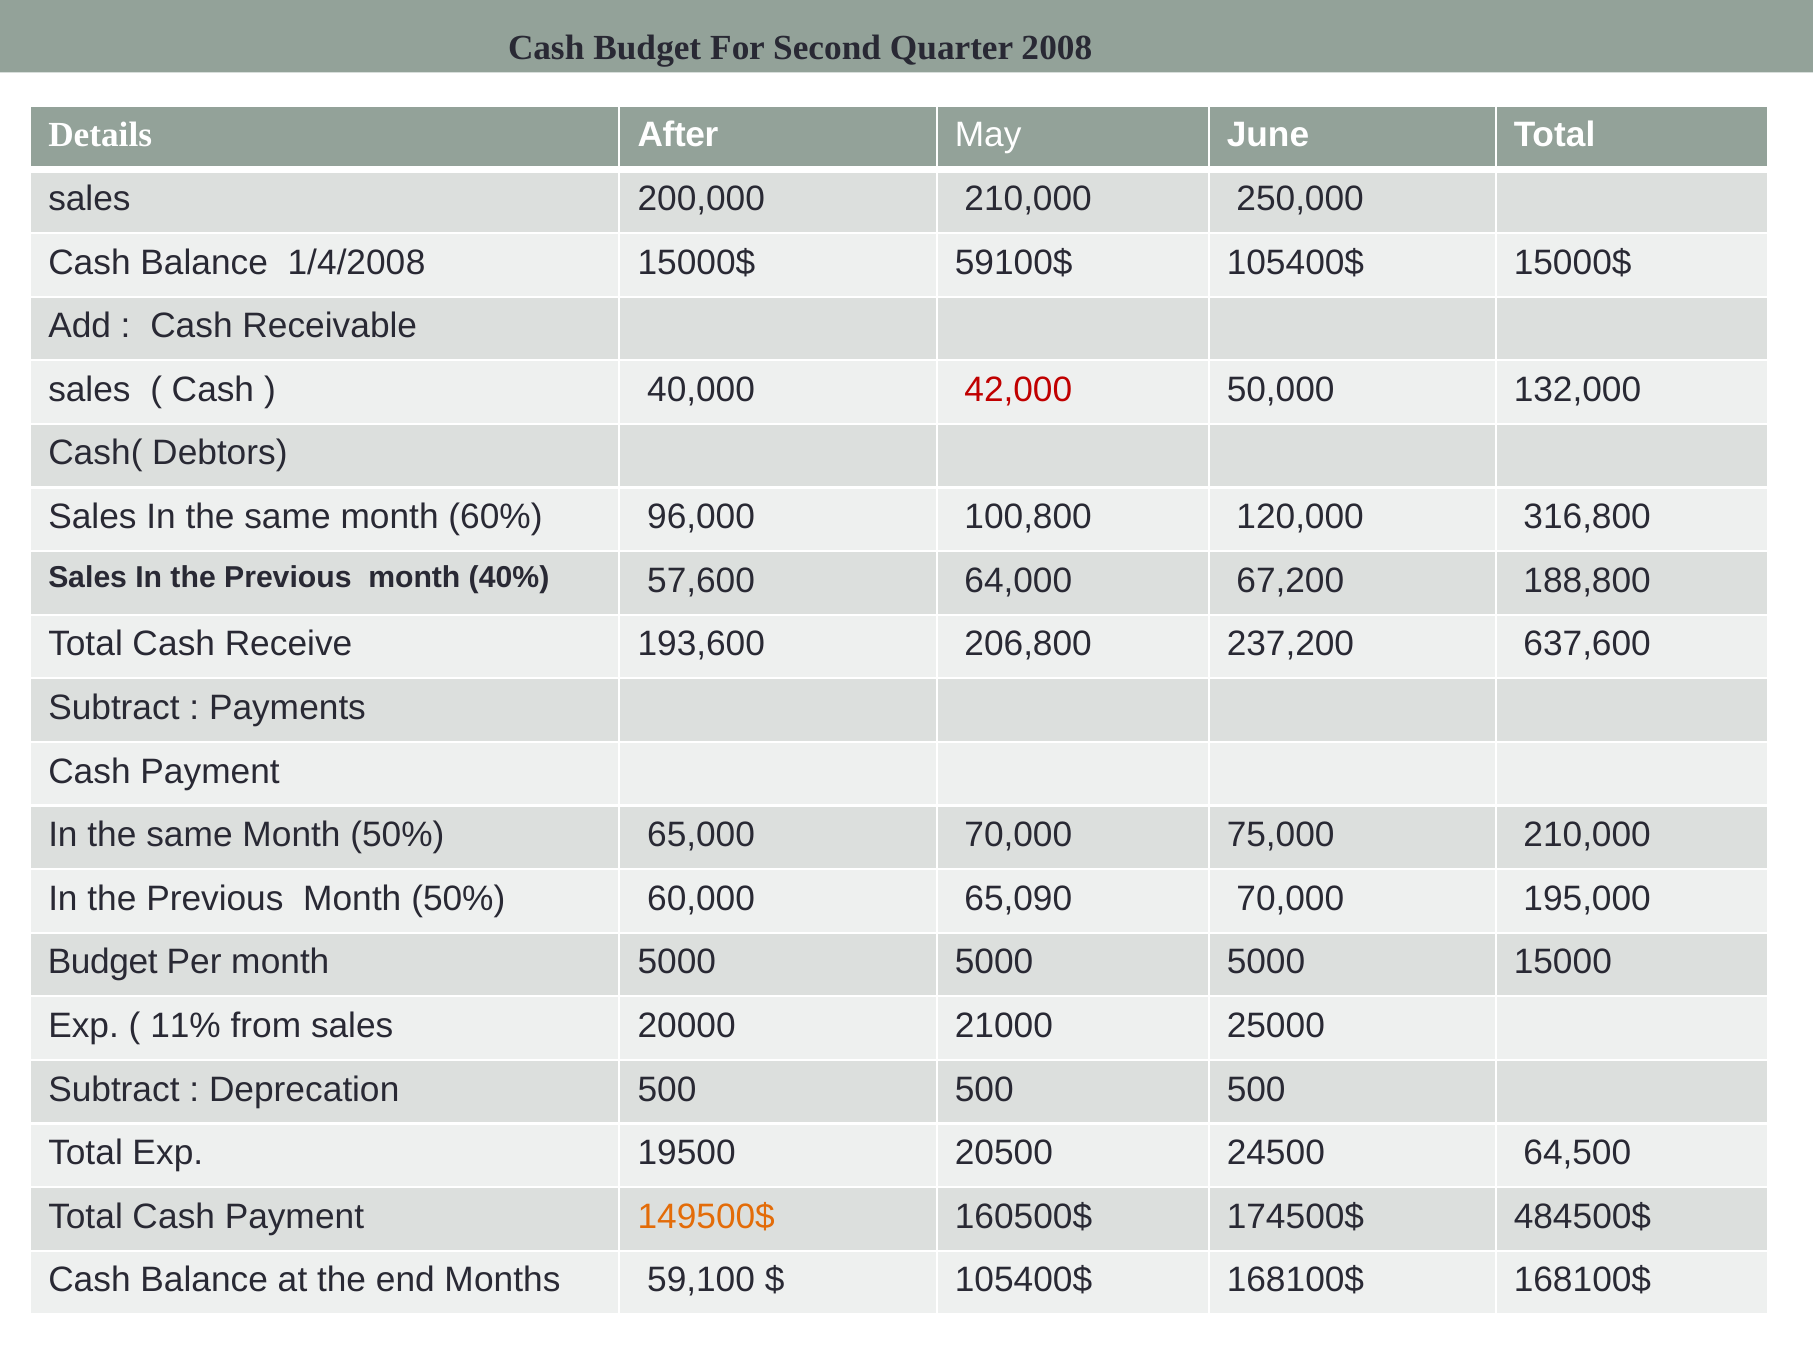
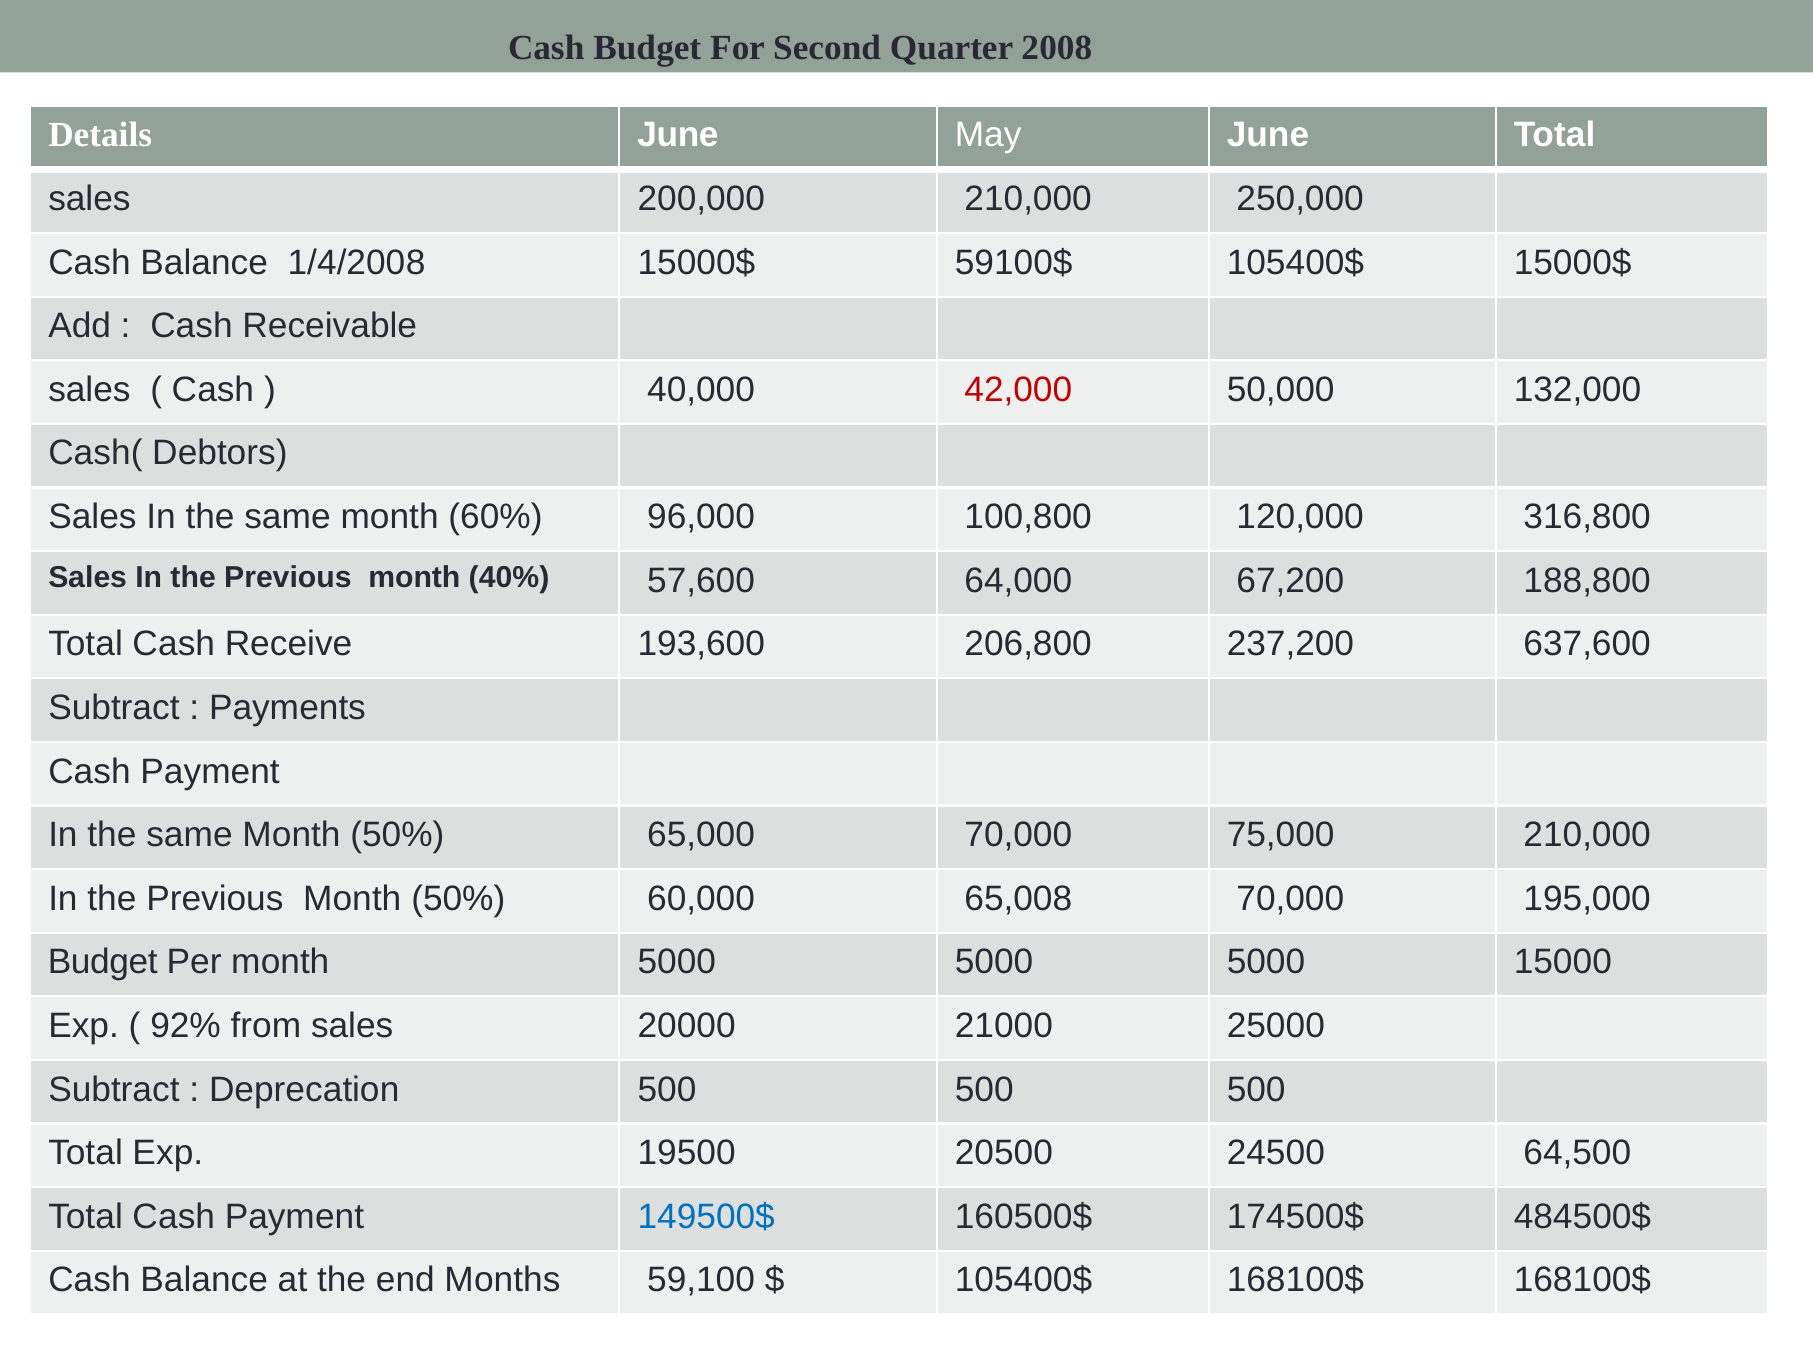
Details After: After -> June
65,090: 65,090 -> 65,008
11%: 11% -> 92%
149500$ colour: orange -> blue
